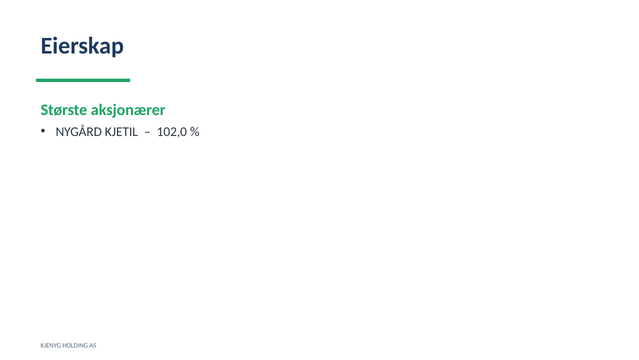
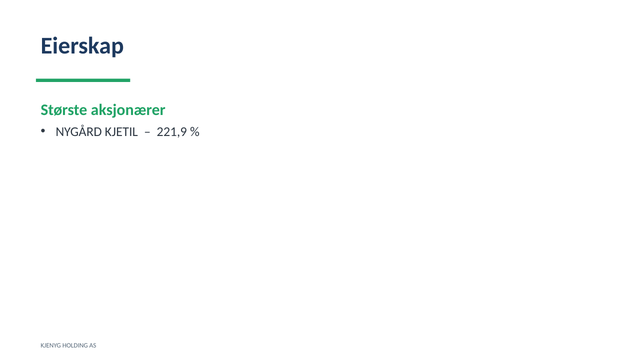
102,0: 102,0 -> 221,9
